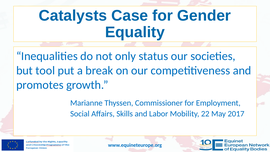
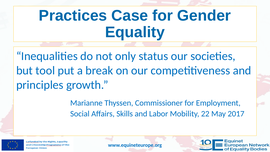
Catalysts: Catalysts -> Practices
promotes: promotes -> principles
